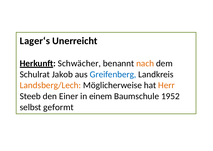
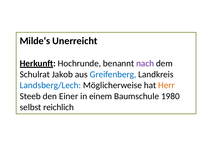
Lager‘s: Lager‘s -> Milde‘s
Schwächer: Schwächer -> Hochrunde
nach colour: orange -> purple
Landsberg/Lech colour: orange -> blue
1952: 1952 -> 1980
geformt: geformt -> reichlich
